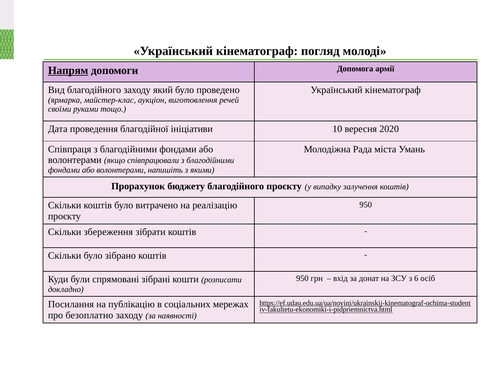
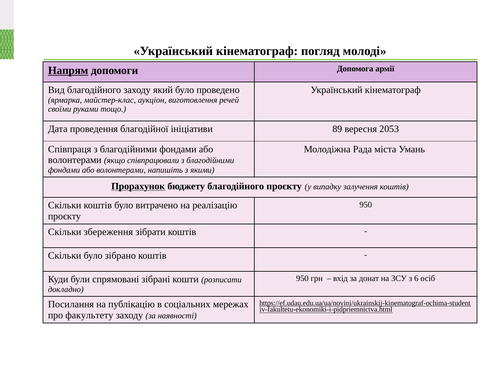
10: 10 -> 89
2020: 2020 -> 2053
Прорахунок underline: none -> present
безоплатно: безоплатно -> факультету
